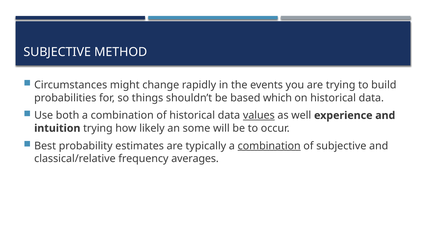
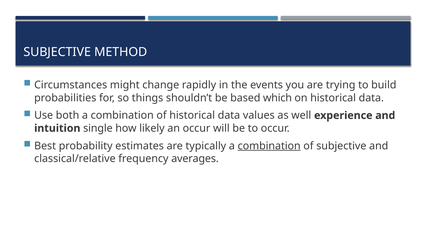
values underline: present -> none
intuition trying: trying -> single
an some: some -> occur
